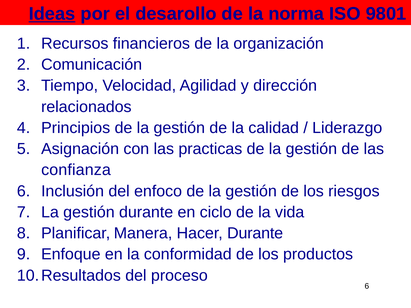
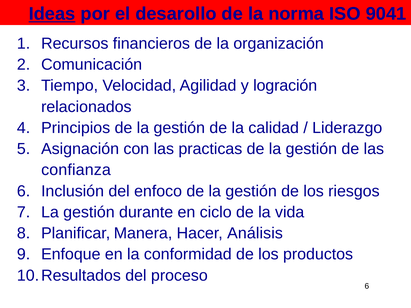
9801: 9801 -> 9041
dirección: dirección -> logración
Hacer Durante: Durante -> Análisis
